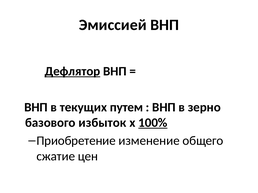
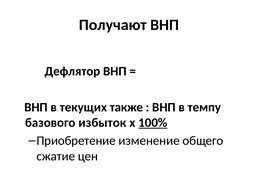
Эмиссией: Эмиссией -> Получают
Дефлятор underline: present -> none
путем: путем -> также
зерно: зерно -> темпу
